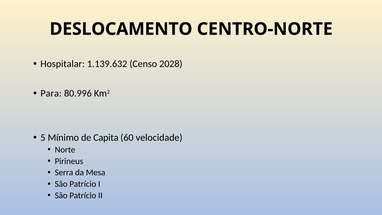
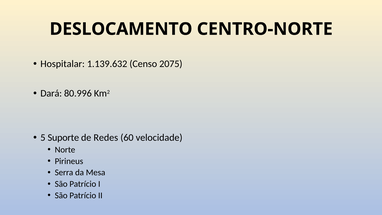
2028: 2028 -> 2075
Para: Para -> Dará
Mínimo: Mínimo -> Suporte
Capita: Capita -> Redes
